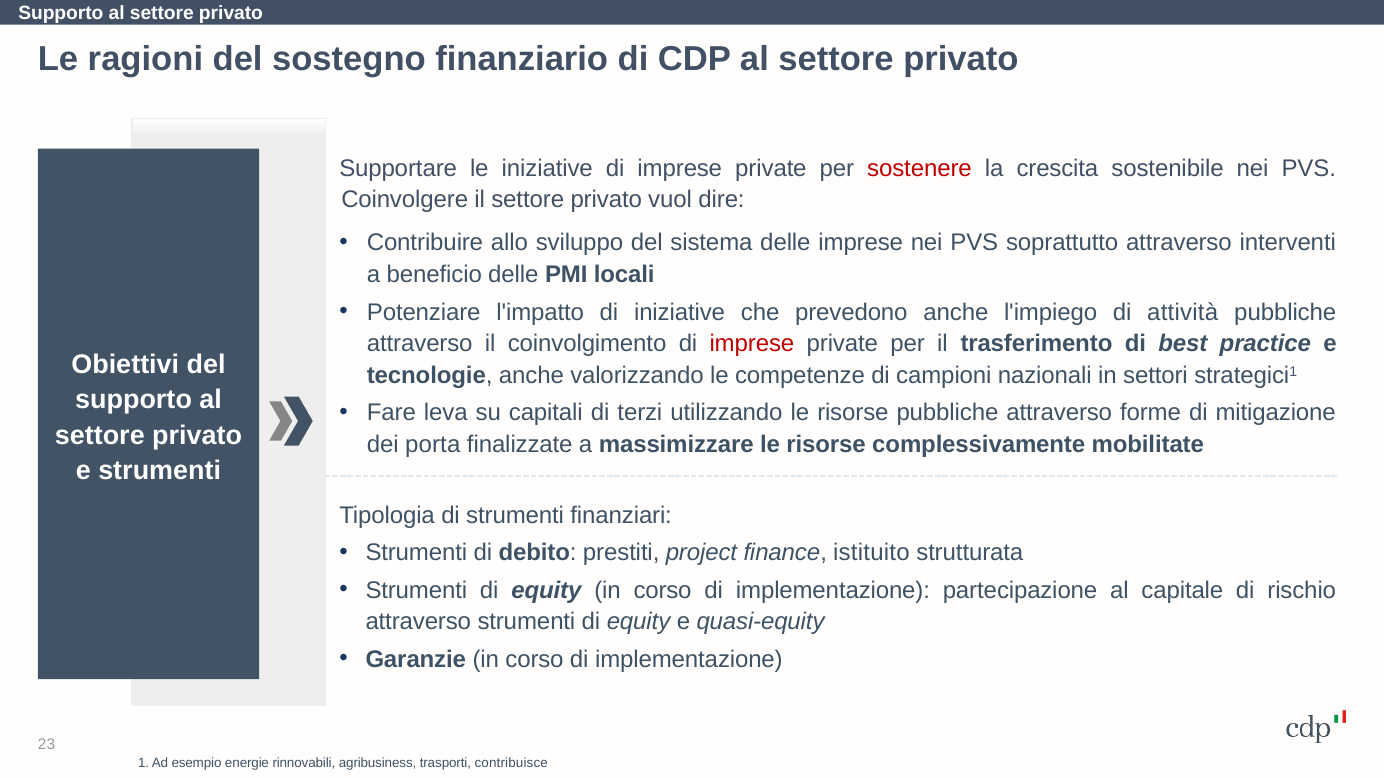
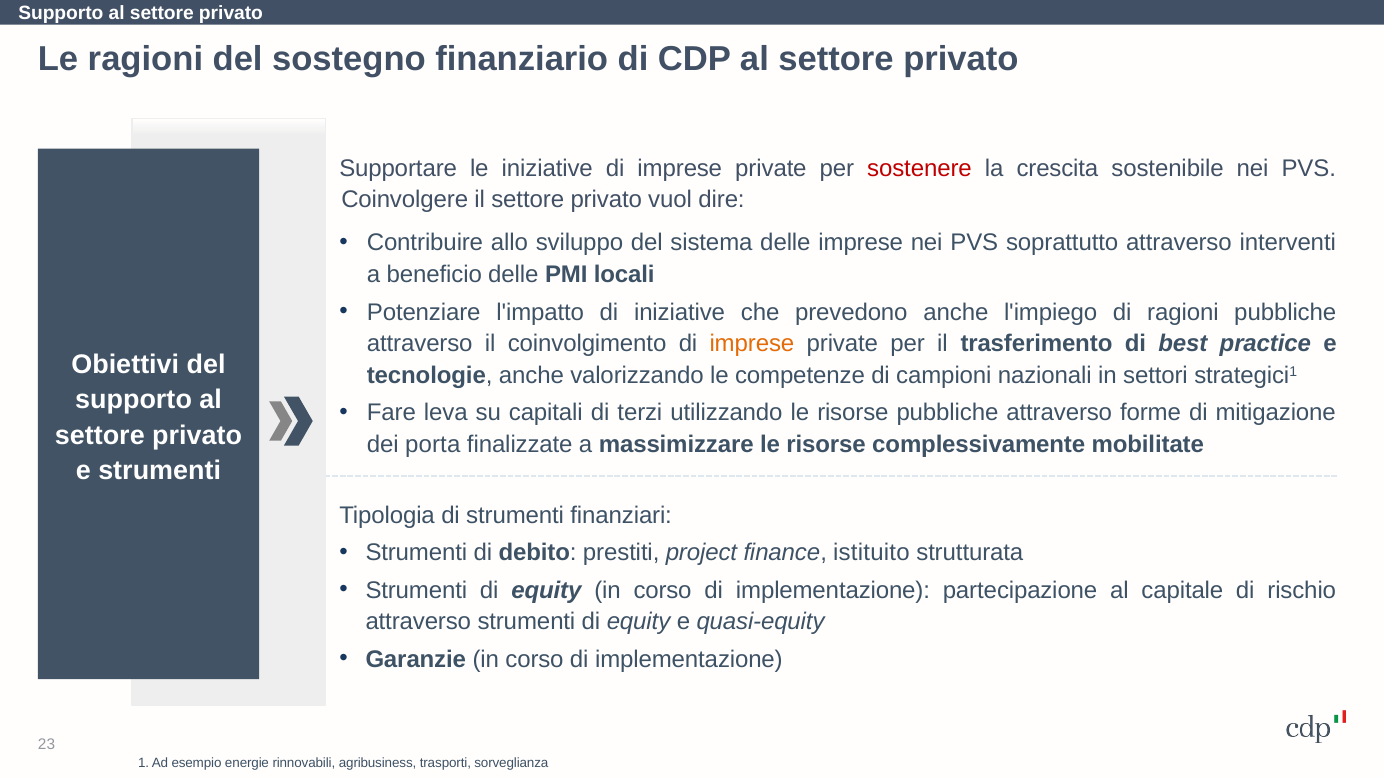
di attività: attività -> ragioni
imprese at (752, 344) colour: red -> orange
contribuisce: contribuisce -> sorveglianza
